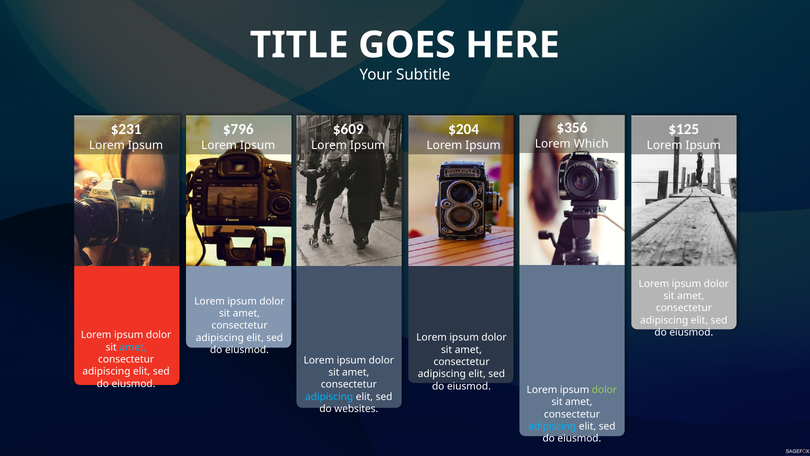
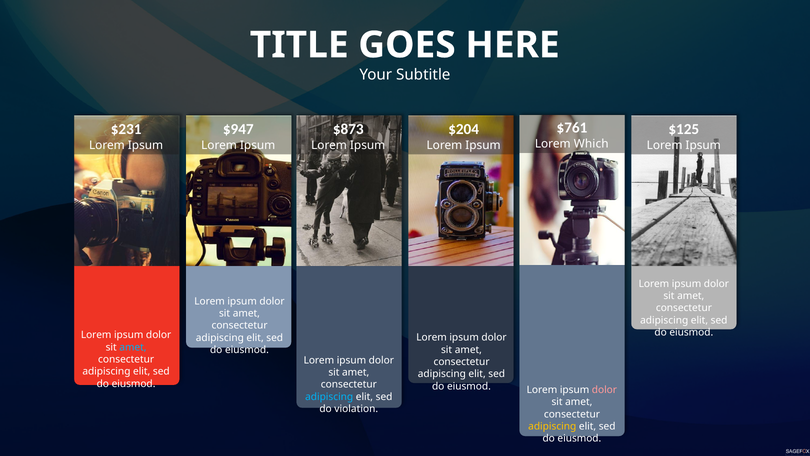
$356: $356 -> $761
$796: $796 -> $947
$609: $609 -> $873
dolor at (604, 390) colour: light green -> pink
websites: websites -> violation
adipiscing at (552, 426) colour: light blue -> yellow
